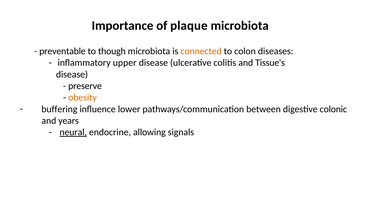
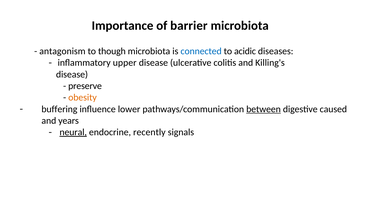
plaque: plaque -> barrier
preventable: preventable -> antagonism
connected colour: orange -> blue
colon: colon -> acidic
Tissue's: Tissue's -> Killing's
between underline: none -> present
colonic: colonic -> caused
allowing: allowing -> recently
